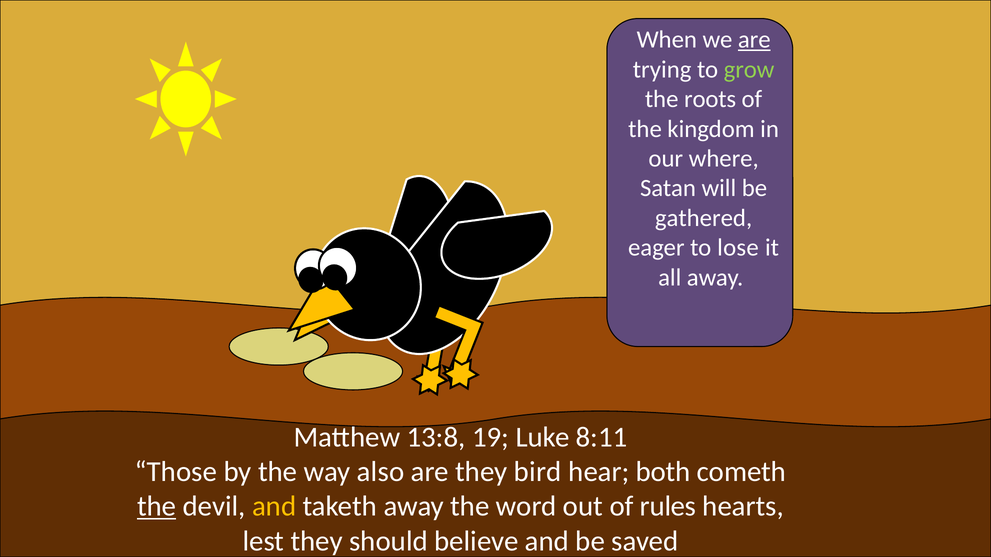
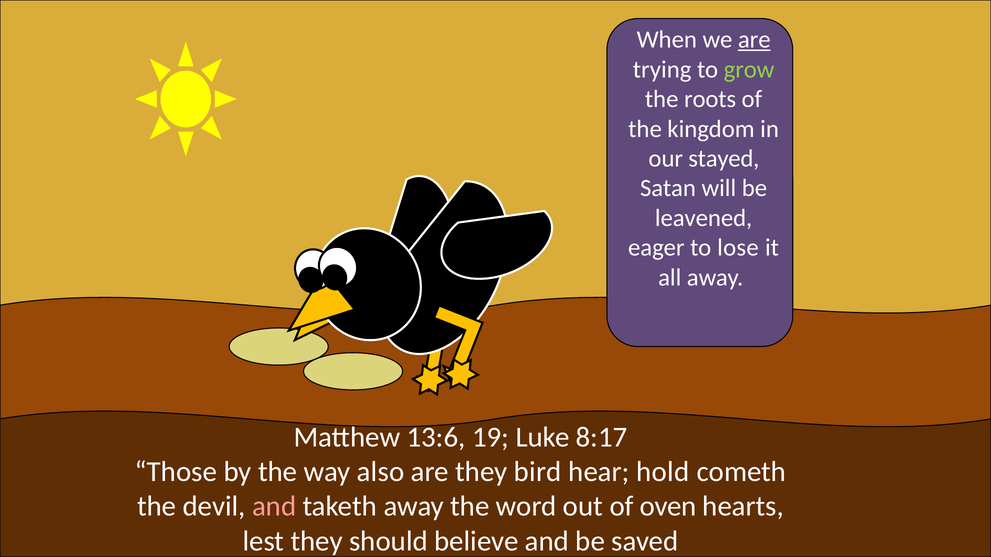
where: where -> stayed
gathered: gathered -> leavened
13:8: 13:8 -> 13:6
8:11: 8:11 -> 8:17
both: both -> hold
the at (157, 507) underline: present -> none
and at (274, 507) colour: yellow -> pink
rules: rules -> oven
